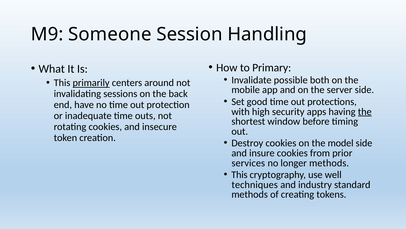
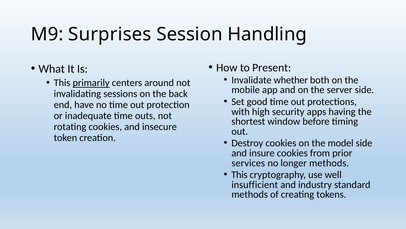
Someone: Someone -> Surprises
Primary: Primary -> Present
possible: possible -> whether
the at (365, 111) underline: present -> none
techniques: techniques -> insufficient
